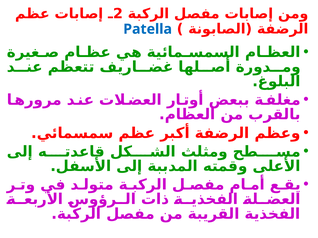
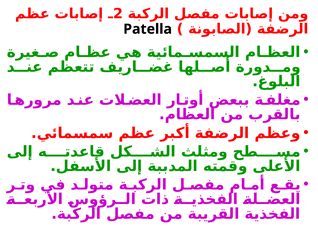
Patella colour: blue -> black
